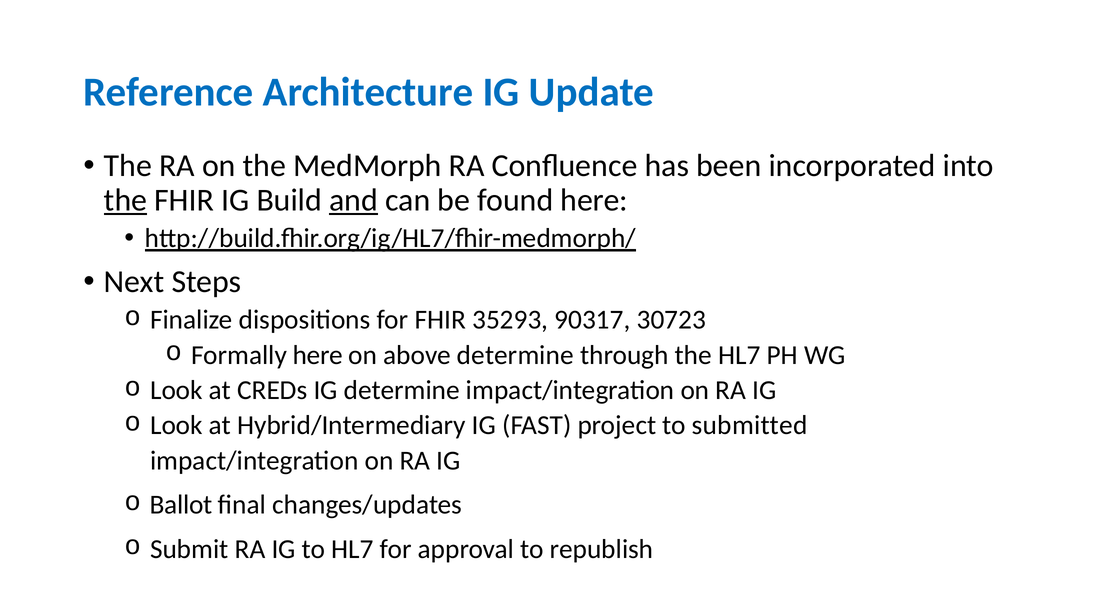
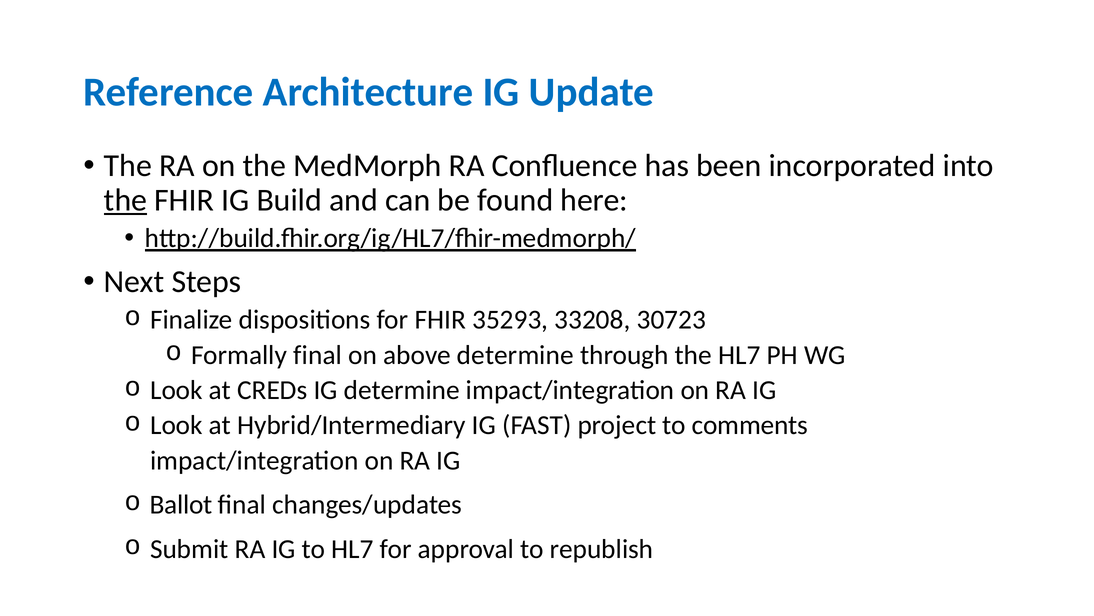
and underline: present -> none
90317: 90317 -> 33208
Formally here: here -> final
submitted: submitted -> comments
